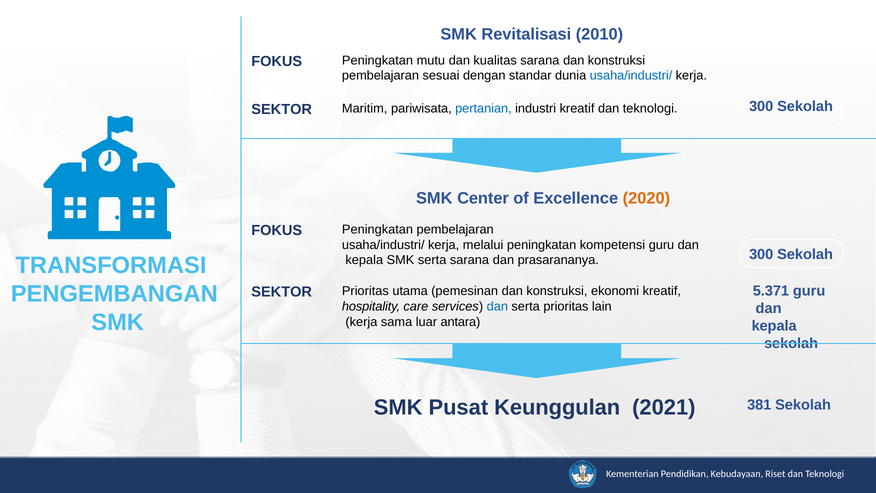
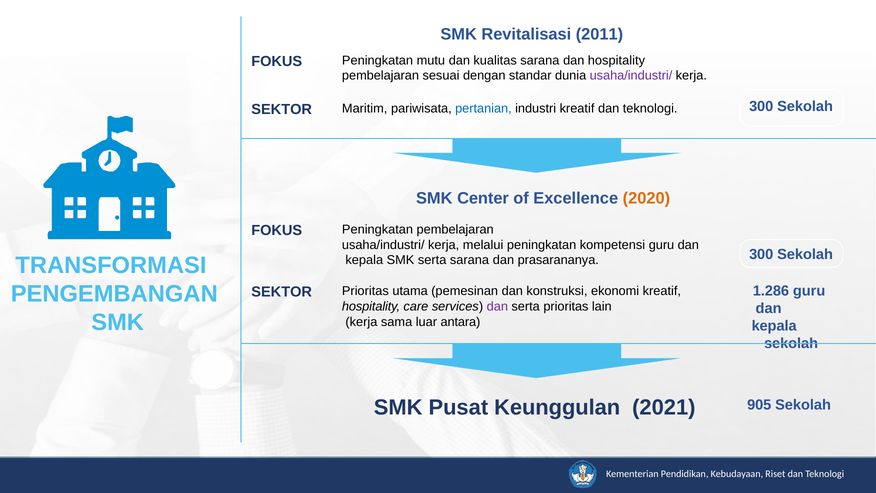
2010: 2010 -> 2011
sarana dan konstruksi: konstruksi -> hospitality
usaha/industri/ at (631, 76) colour: blue -> purple
5.371: 5.371 -> 1.286
dan at (497, 306) colour: blue -> purple
381: 381 -> 905
